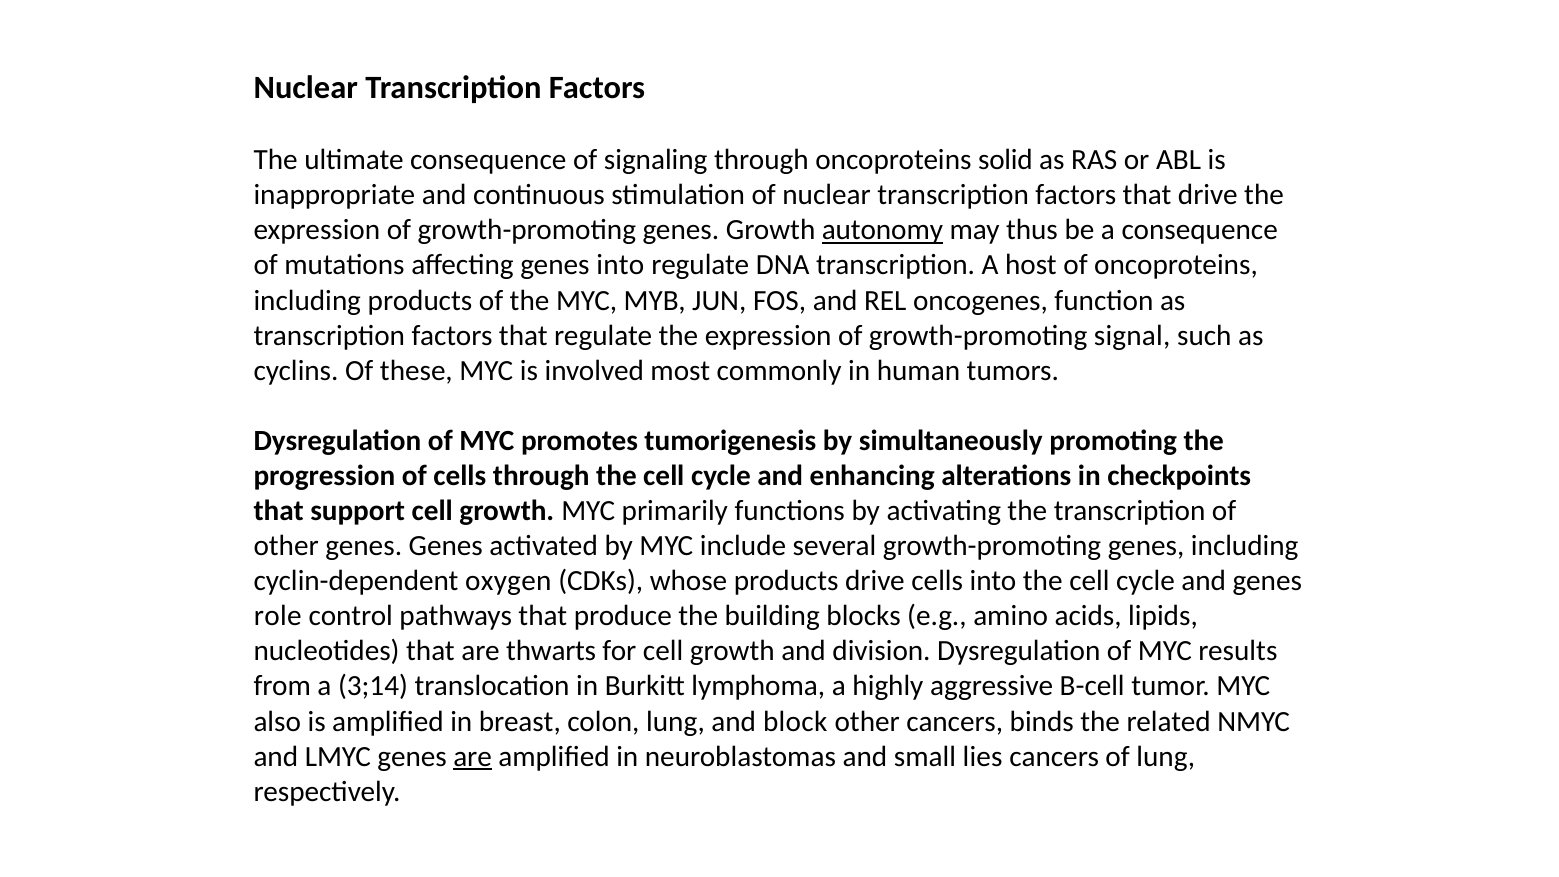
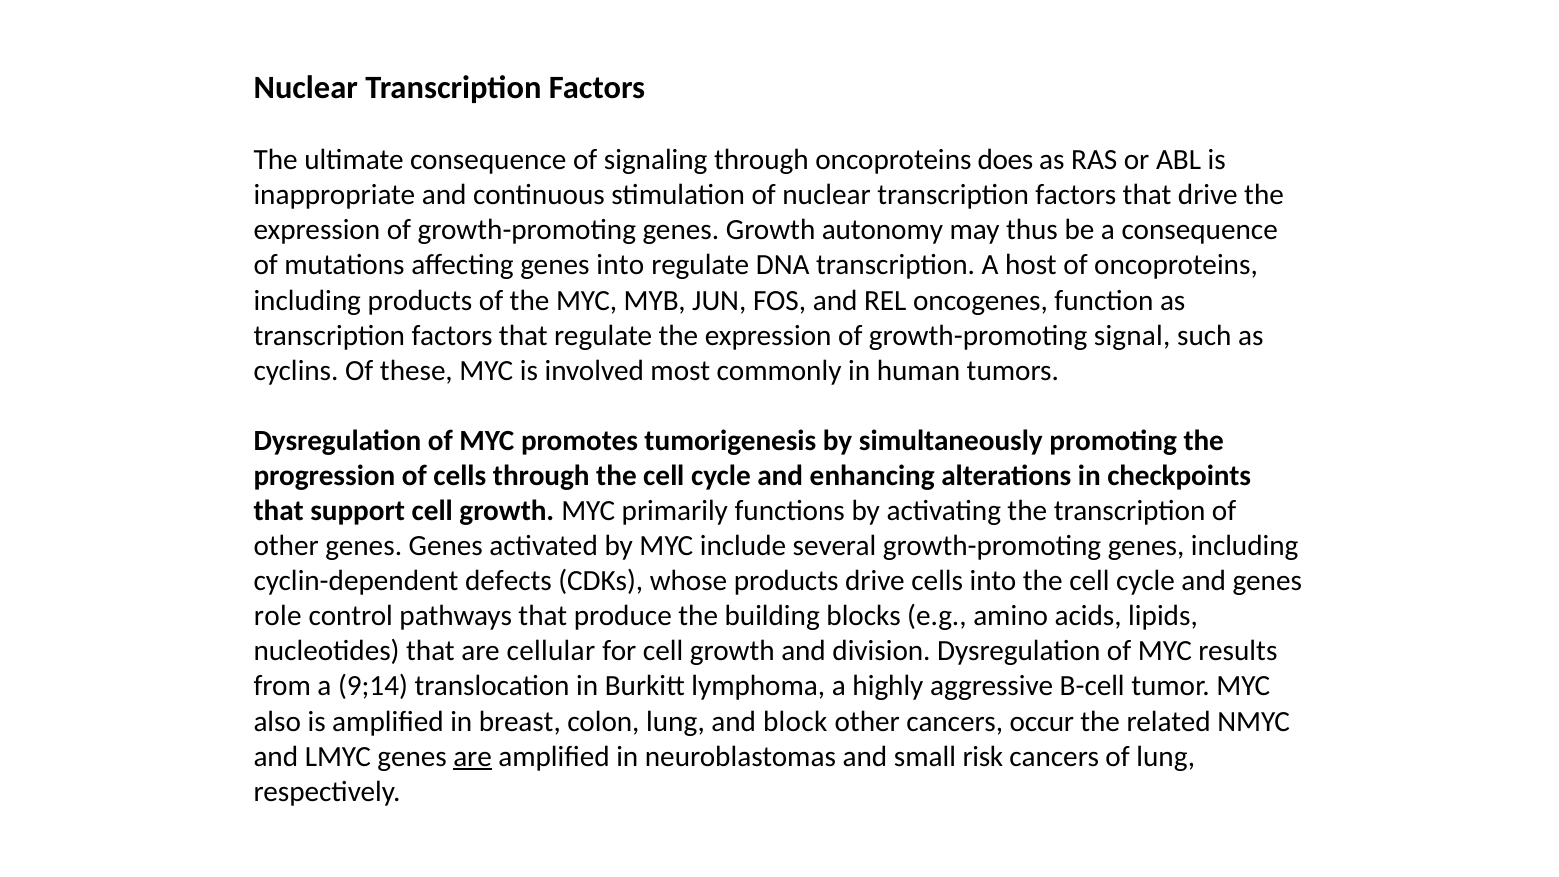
solid: solid -> does
autonomy underline: present -> none
oxygen: oxygen -> defects
thwarts: thwarts -> cellular
3;14: 3;14 -> 9;14
binds: binds -> occur
lies: lies -> risk
